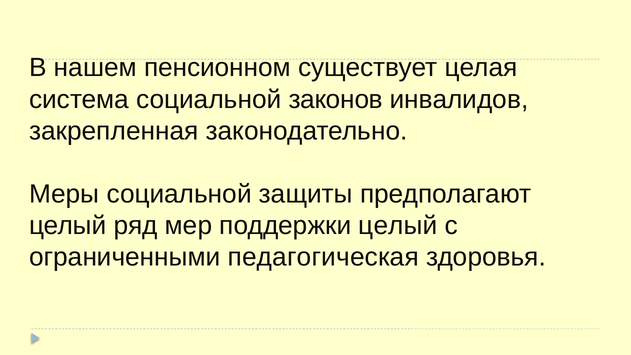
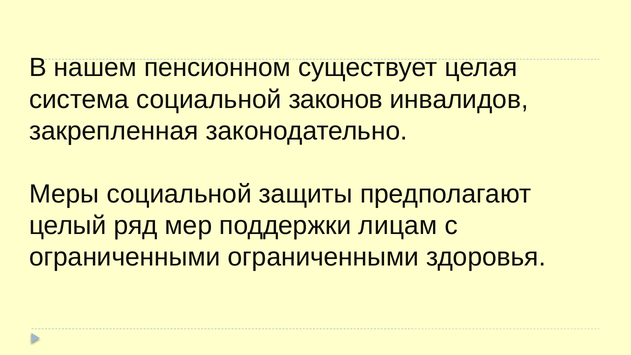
поддержки целый: целый -> лицам
ограниченными педагогическая: педагогическая -> ограниченными
